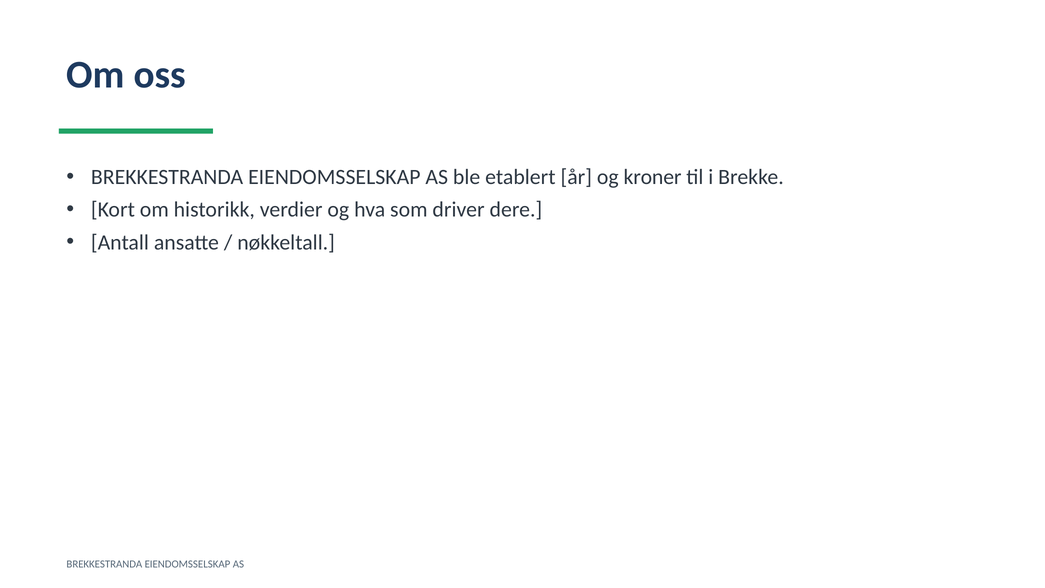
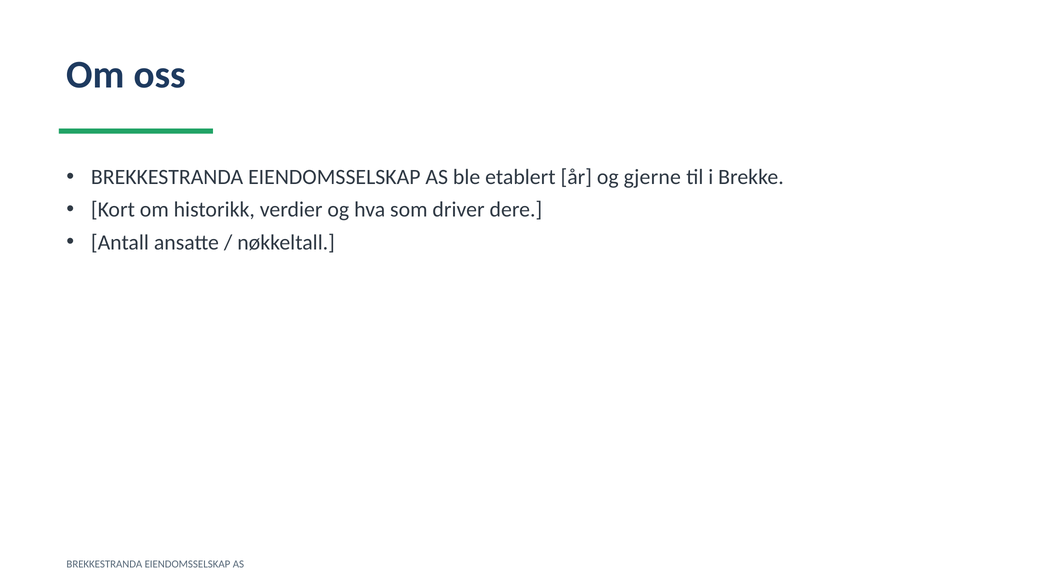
kroner: kroner -> gjerne
